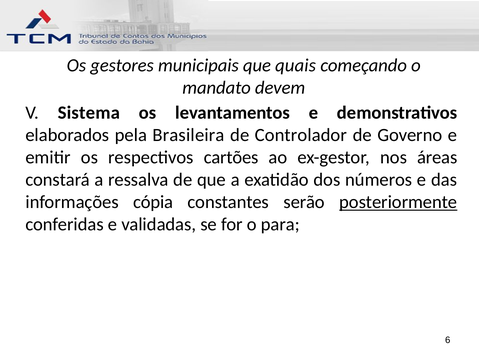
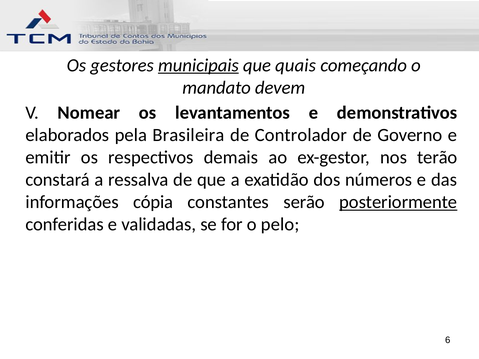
municipais underline: none -> present
Sistema: Sistema -> Nomear
cartões: cartões -> demais
áreas: áreas -> terão
para: para -> pelo
